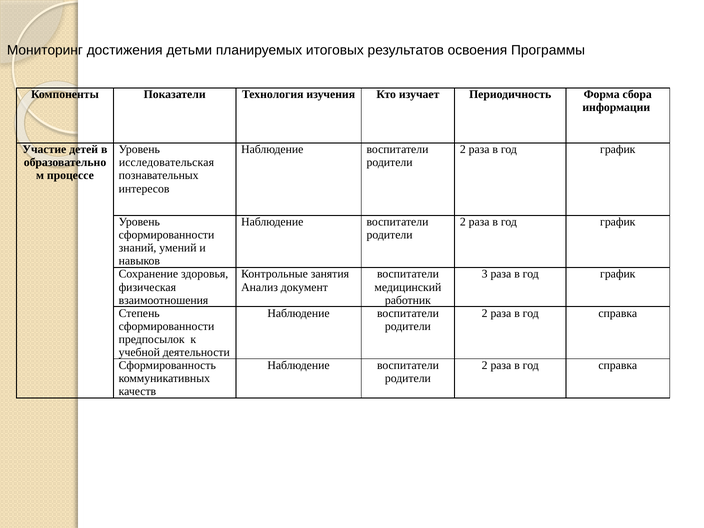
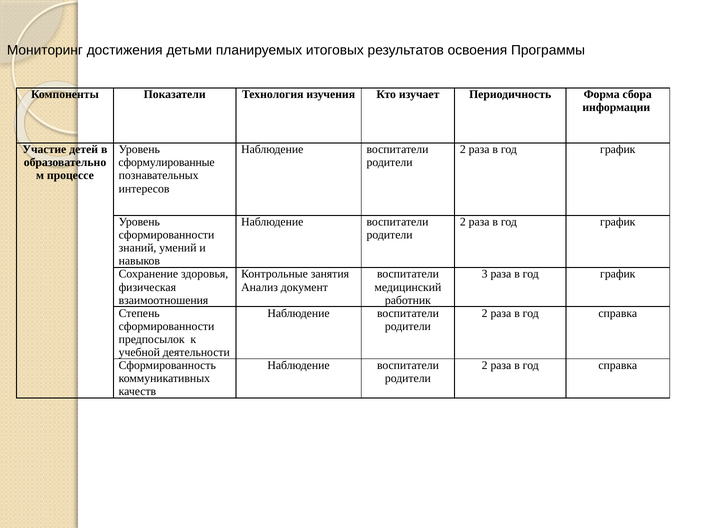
исследовательская: исследовательская -> сформулированные
